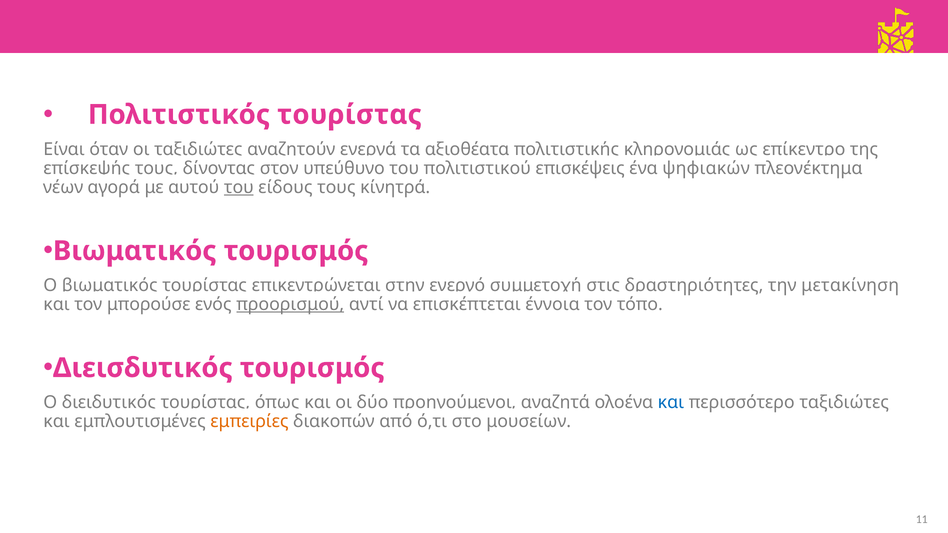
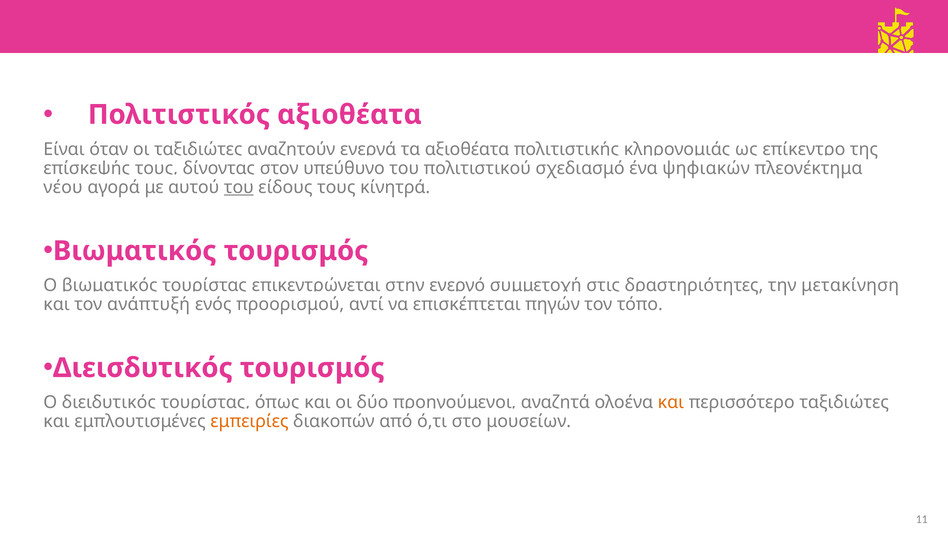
Πολιτιστικός τουρίστας: τουρίστας -> αξιοθέατα
επισκέψεις: επισκέψεις -> σχεδιασμό
νέων: νέων -> νέου
μπορούσε: μπορούσε -> ανάπτυξή
προορισμού underline: present -> none
έννοια: έννοια -> πηγών
και at (671, 403) colour: blue -> orange
